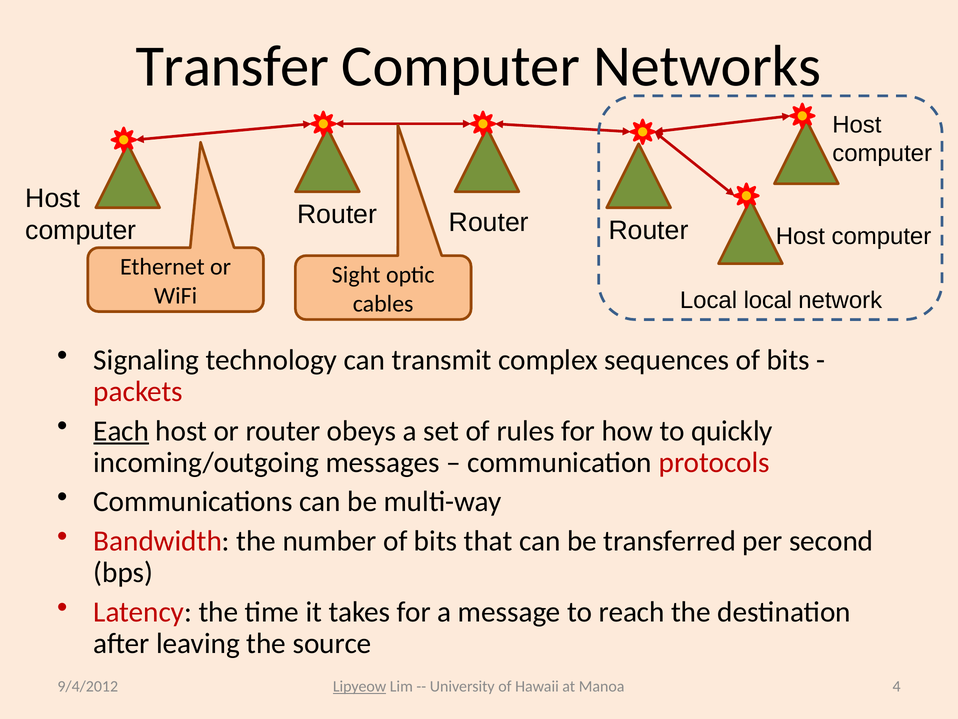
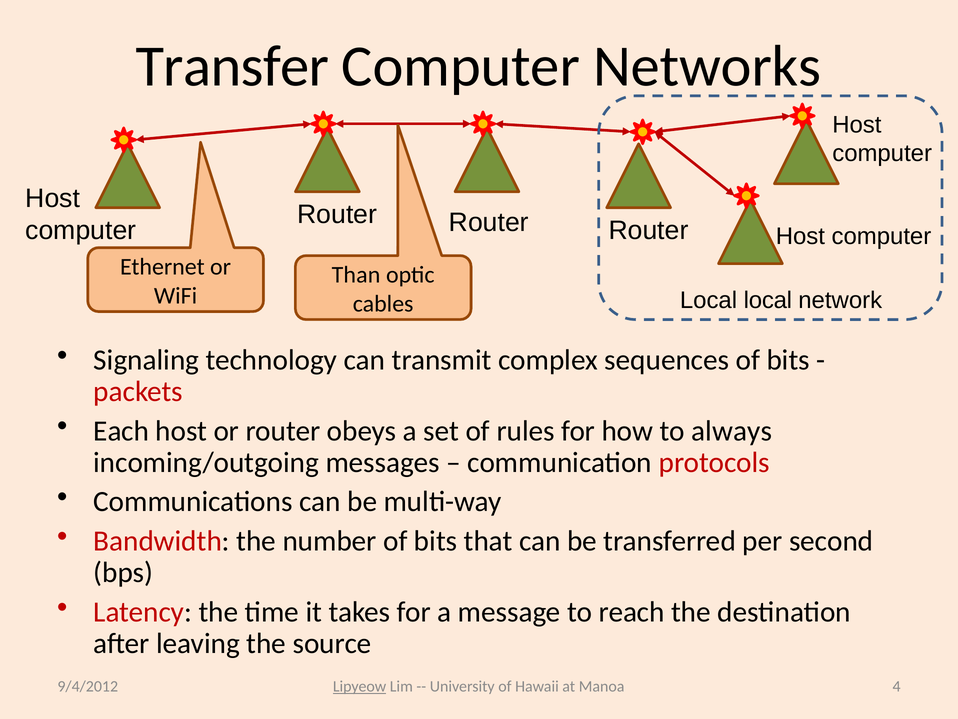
Sight: Sight -> Than
Each underline: present -> none
quickly: quickly -> always
